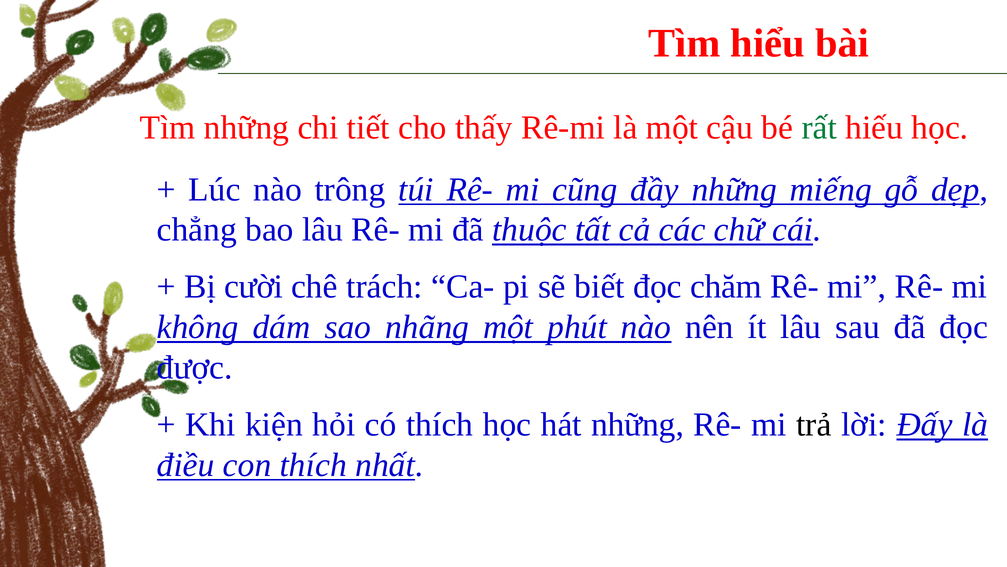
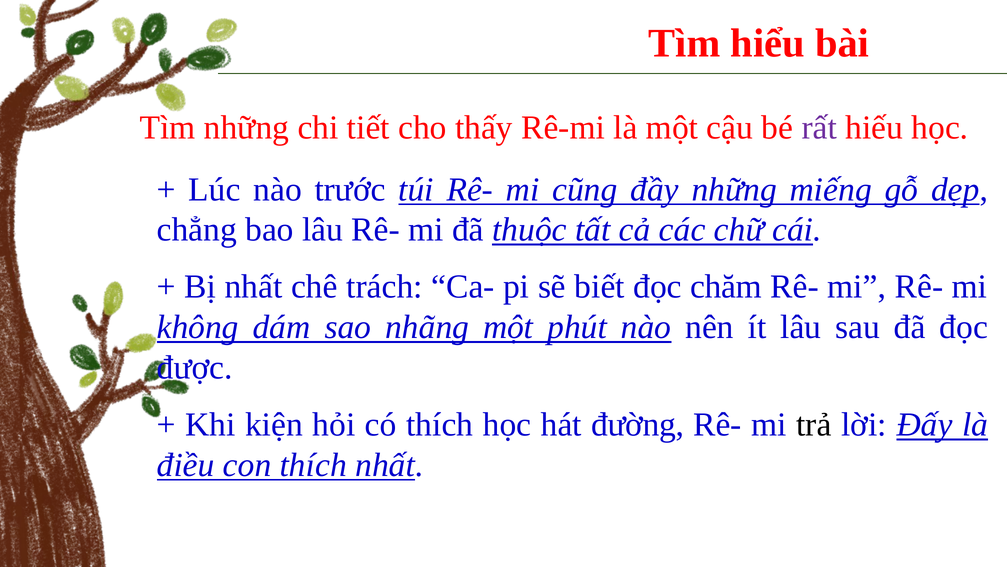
rất colour: green -> purple
trông: trông -> trước
Bị cười: cười -> nhất
hát những: những -> đường
